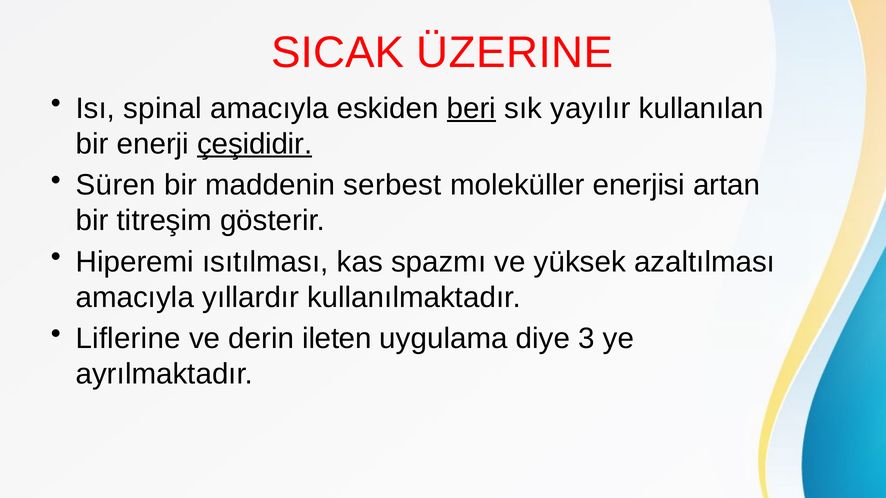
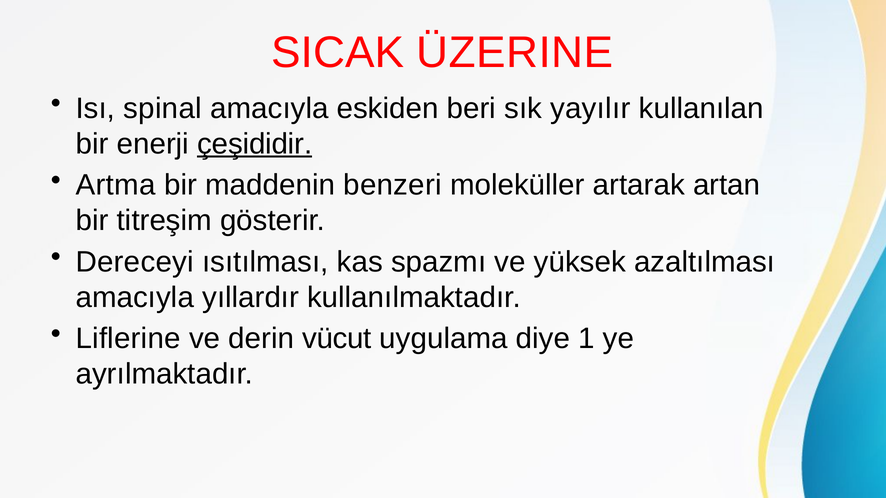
beri underline: present -> none
Süren: Süren -> Artma
serbest: serbest -> benzeri
enerjisi: enerjisi -> artarak
Hiperemi: Hiperemi -> Dereceyi
ileten: ileten -> vücut
3: 3 -> 1
